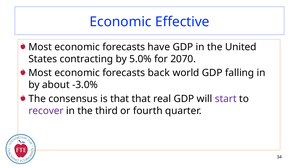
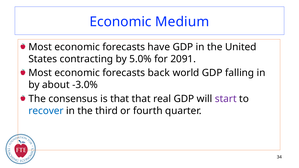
Effective: Effective -> Medium
2070: 2070 -> 2091
recover colour: purple -> blue
